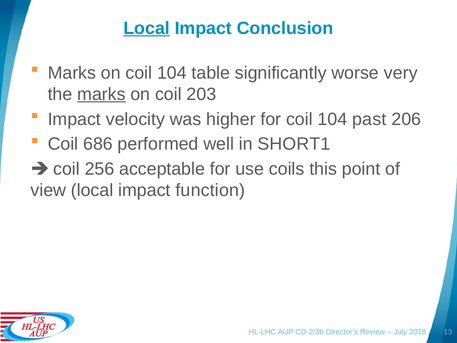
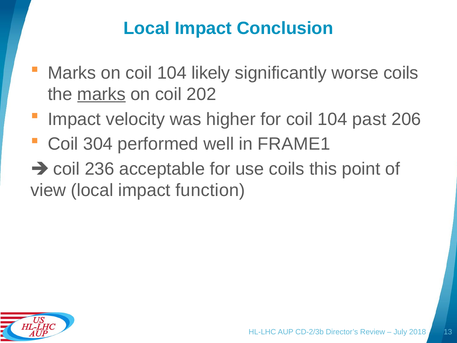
Local at (147, 28) underline: present -> none
table: table -> likely
worse very: very -> coils
203: 203 -> 202
686: 686 -> 304
SHORT1: SHORT1 -> FRAME1
256: 256 -> 236
